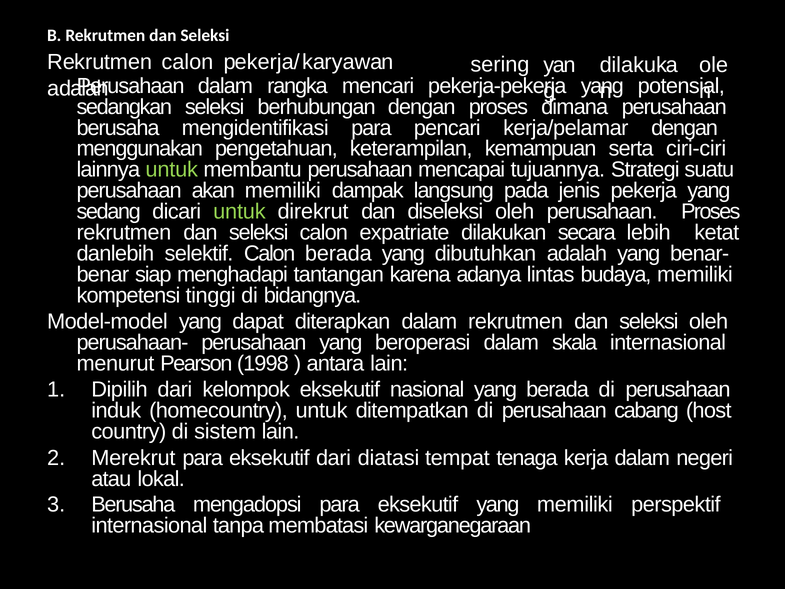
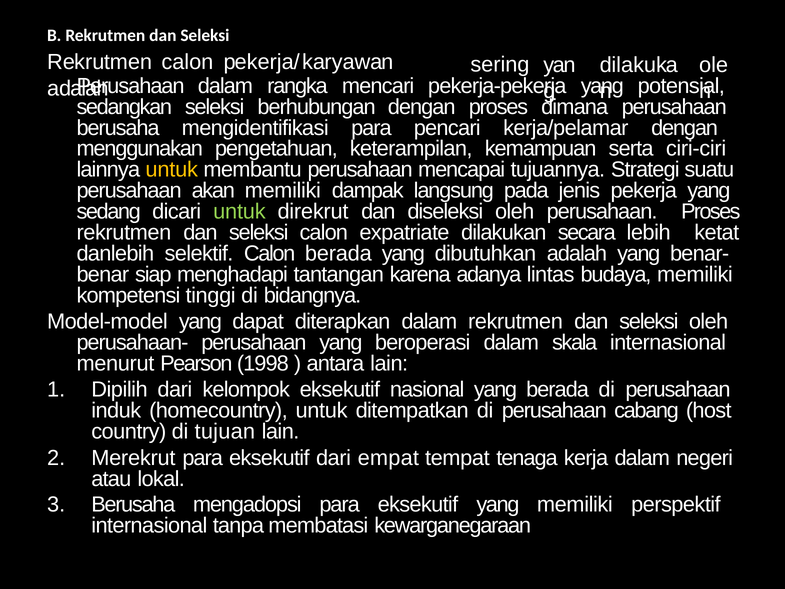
untuk at (172, 170) colour: light green -> yellow
sistem: sistem -> tujuan
diatasi: diatasi -> empat
